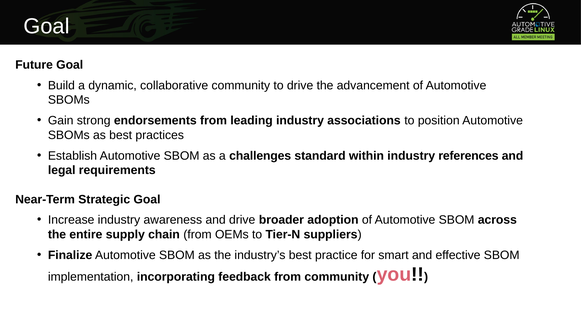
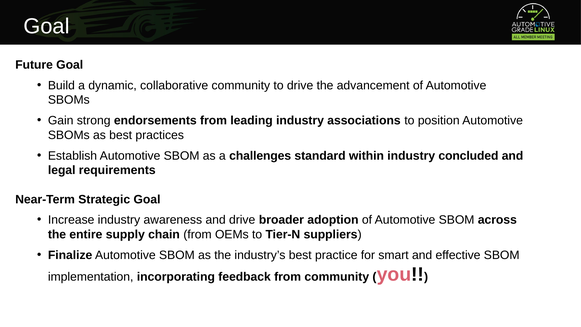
references: references -> concluded
